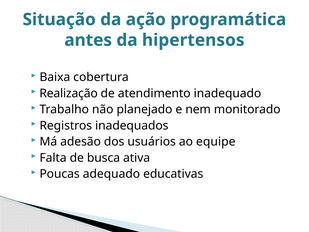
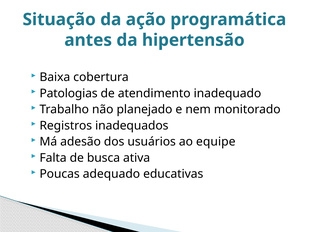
hipertensos: hipertensos -> hipertensão
Realização: Realização -> Patologias
